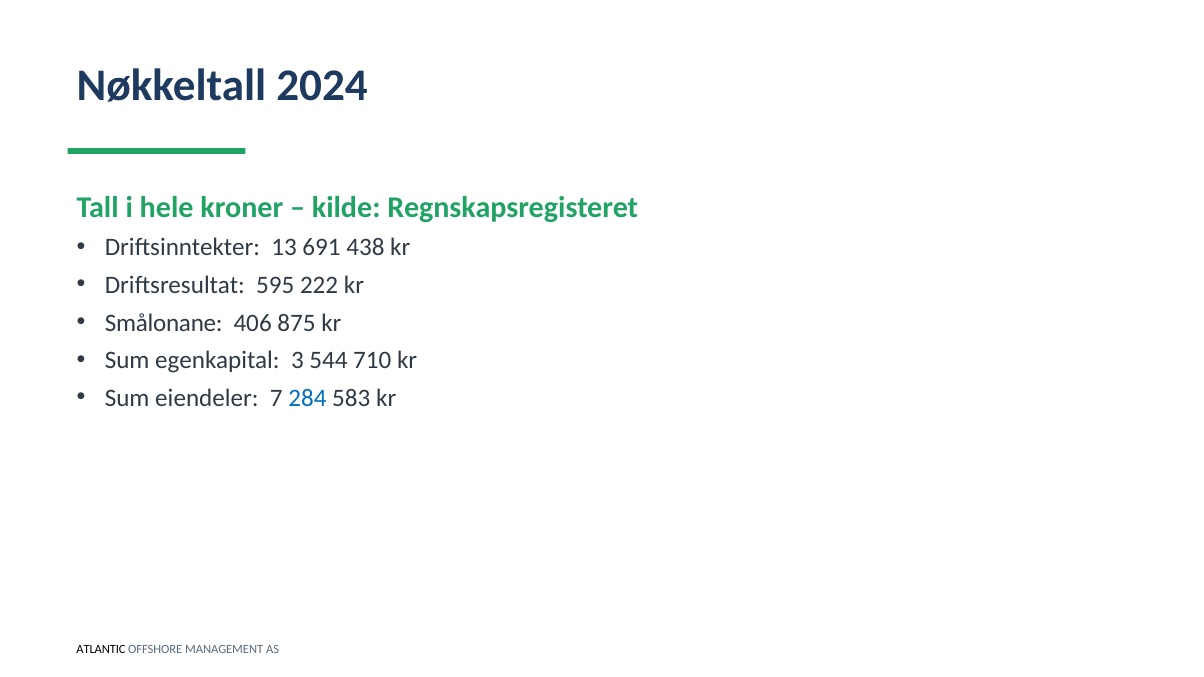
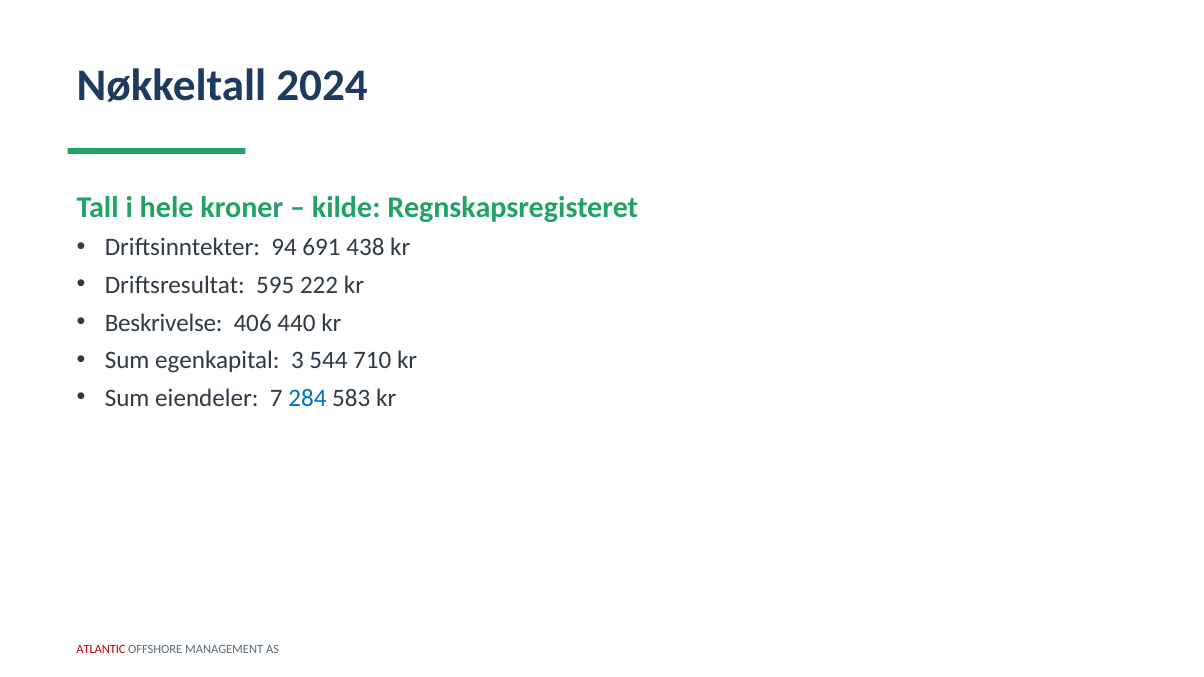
13: 13 -> 94
Smålonane: Smålonane -> Beskrivelse
875: 875 -> 440
ATLANTIC colour: black -> red
